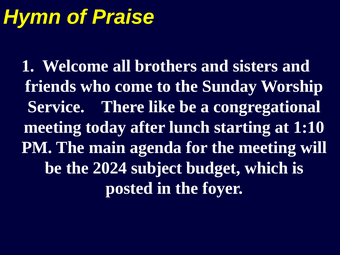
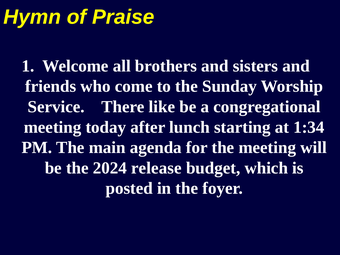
1:10: 1:10 -> 1:34
subject: subject -> release
